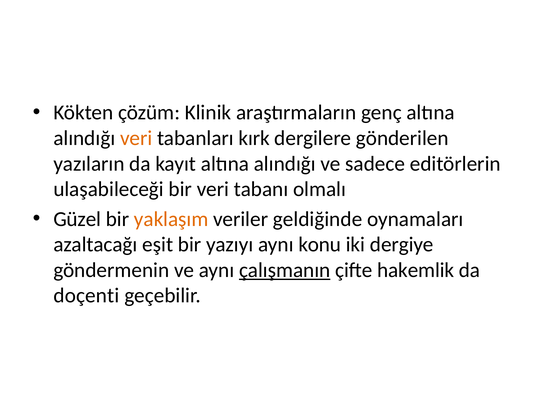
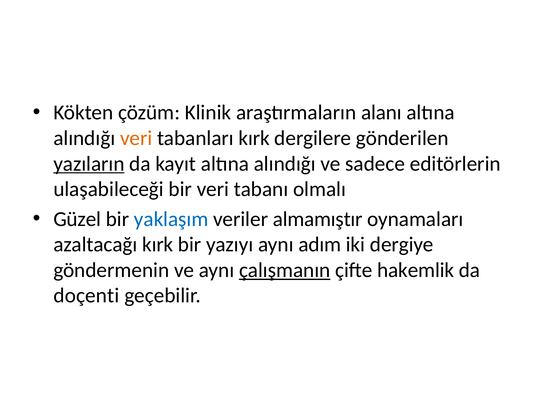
genç: genç -> alanı
yazıların underline: none -> present
yaklaşım colour: orange -> blue
geldiğinde: geldiğinde -> almamıştır
azaltacağı eşit: eşit -> kırk
konu: konu -> adım
